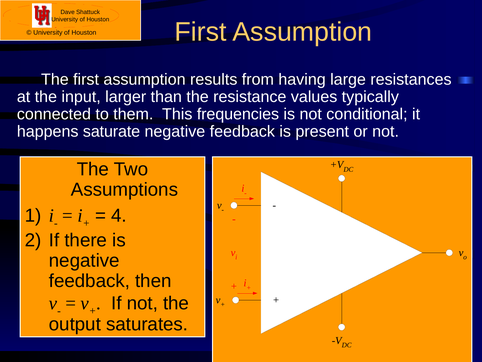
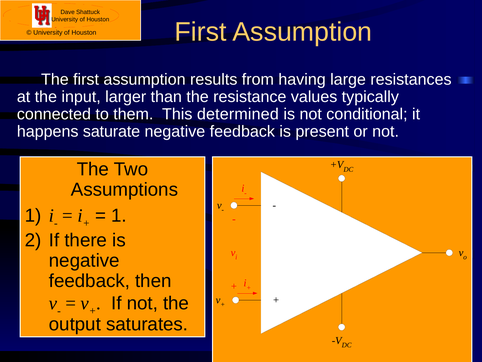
frequencies: frequencies -> determined
4 at (119, 215): 4 -> 1
